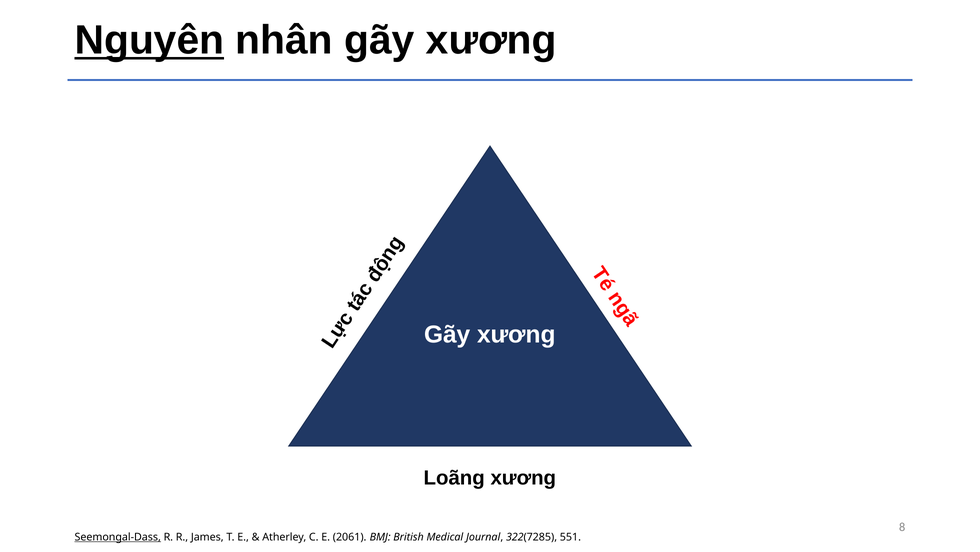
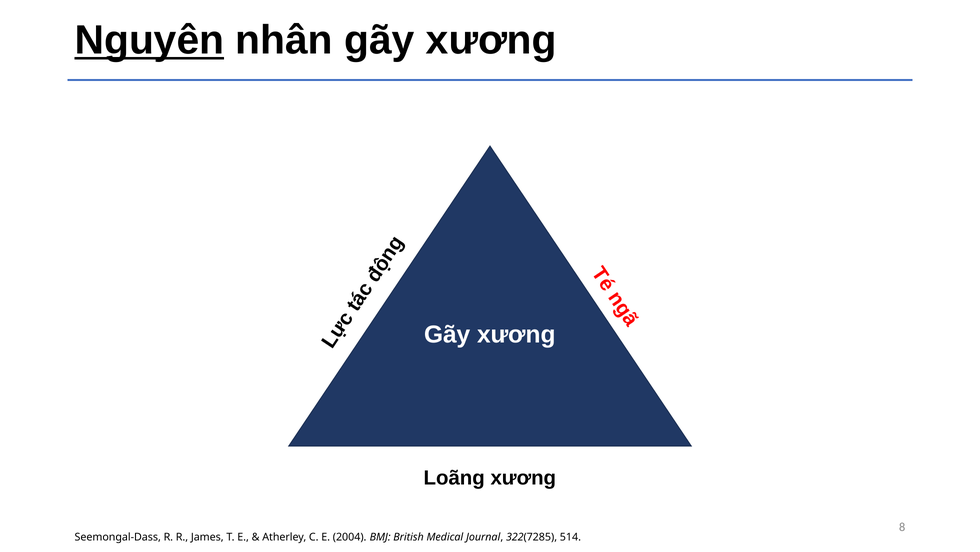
Seemongal-Dass underline: present -> none
2061: 2061 -> 2004
551: 551 -> 514
